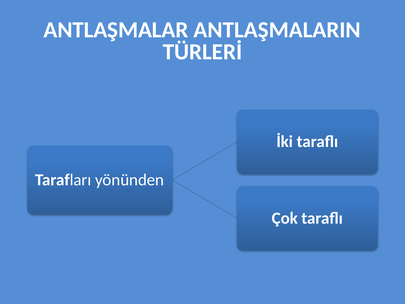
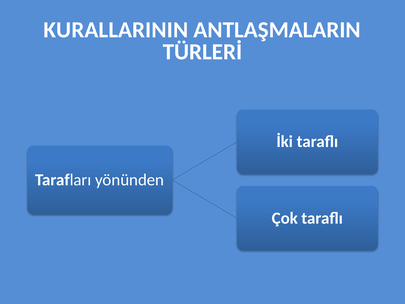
ANTLAŞMALAR: ANTLAŞMALAR -> KURALLARININ
